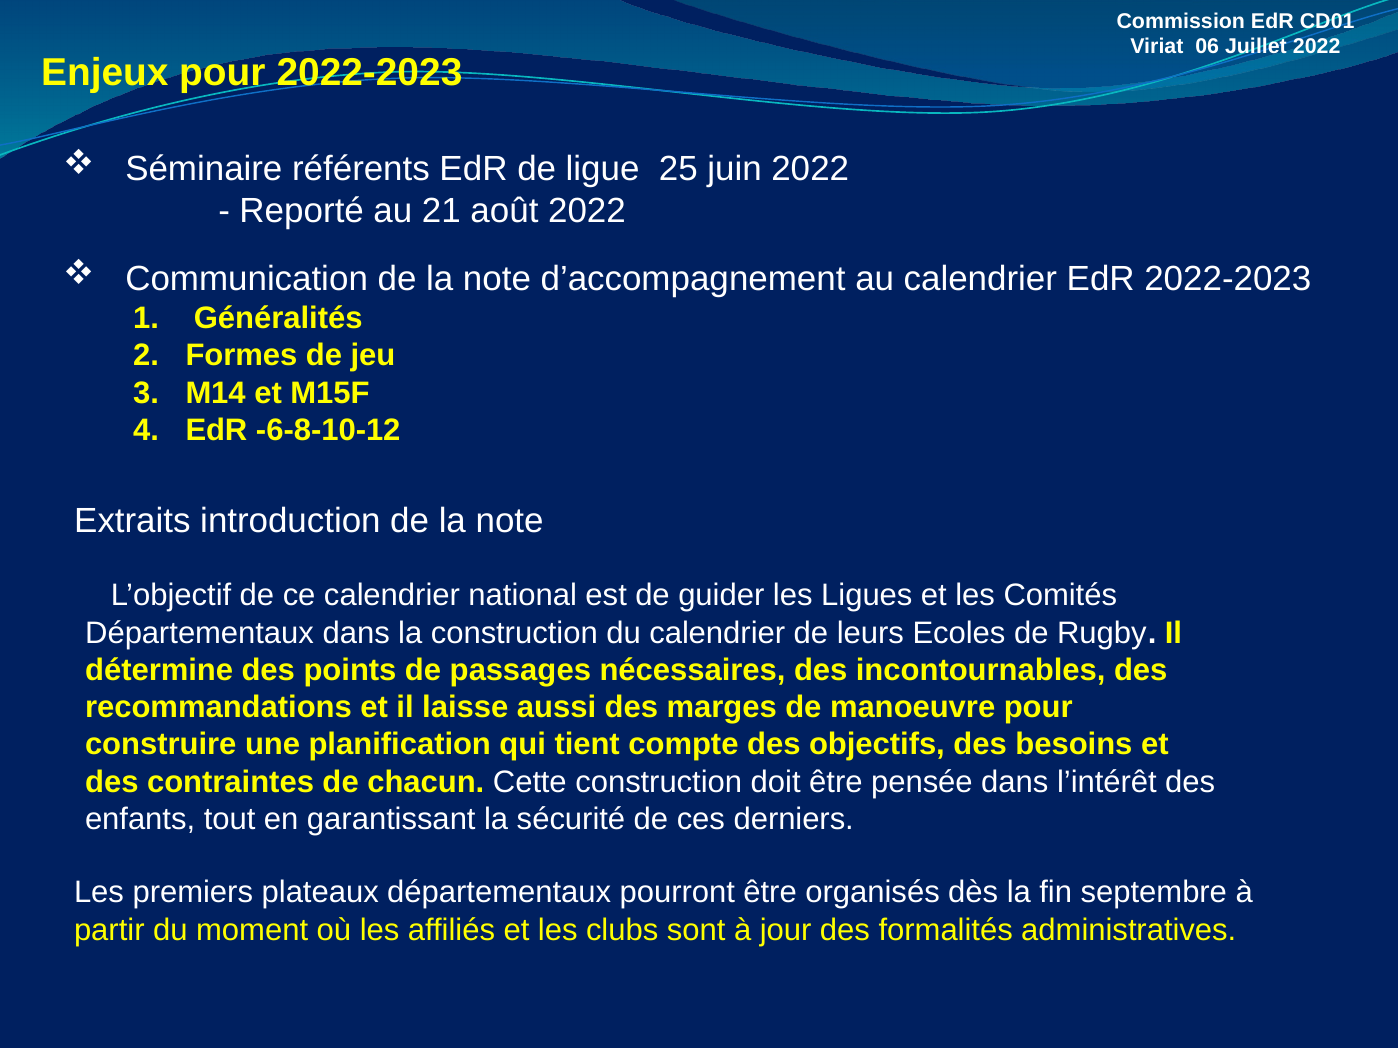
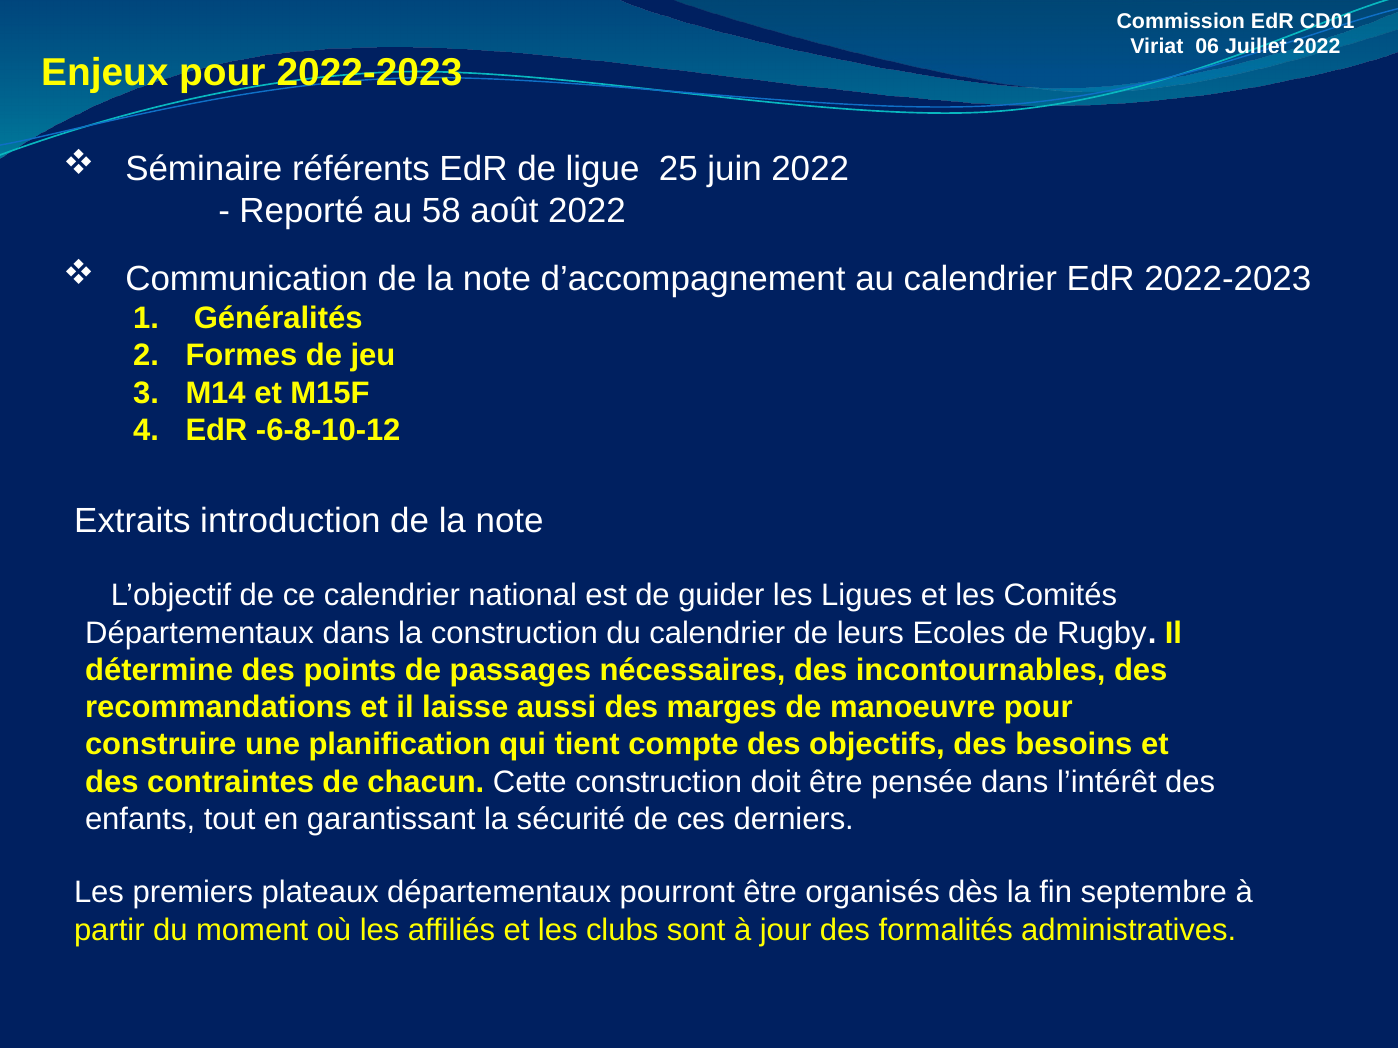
21: 21 -> 58
